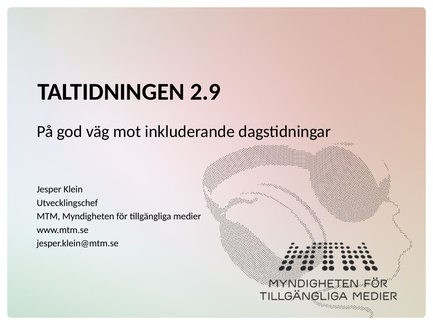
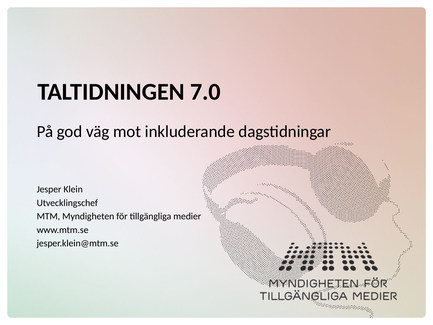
2.9: 2.9 -> 7.0
